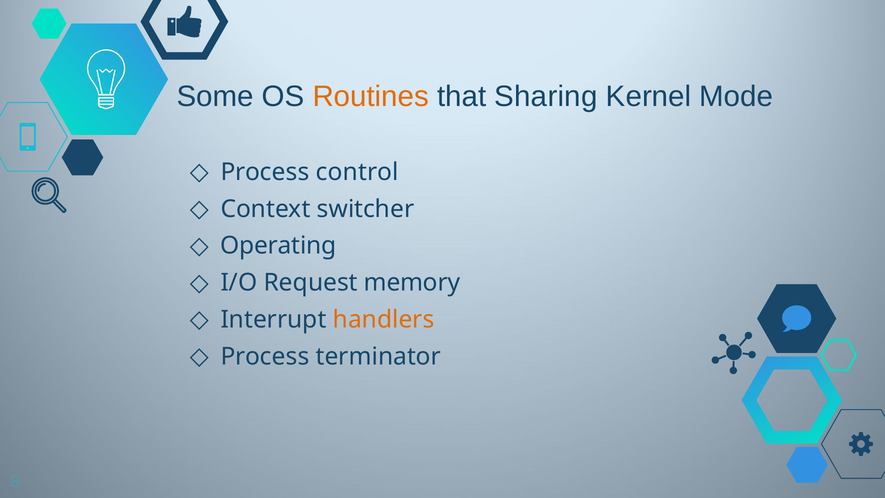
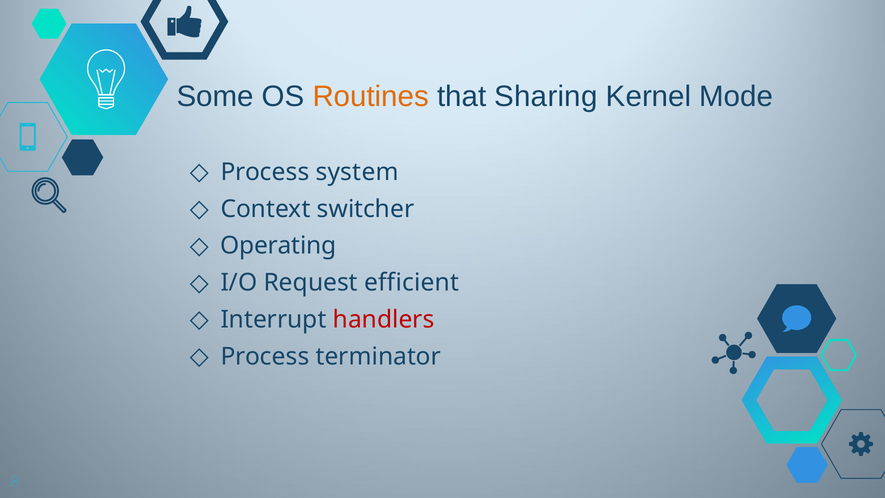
control: control -> system
memory: memory -> efficient
handlers colour: orange -> red
